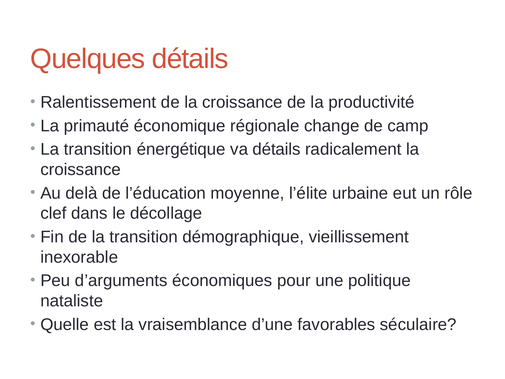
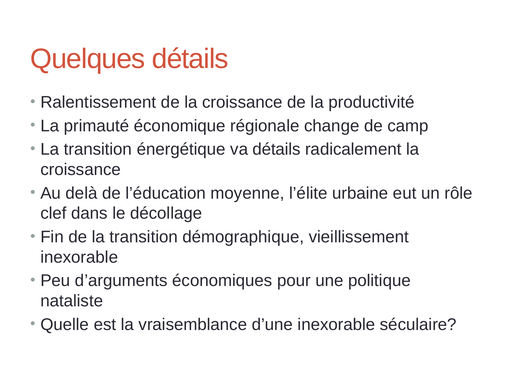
d’une favorables: favorables -> inexorable
